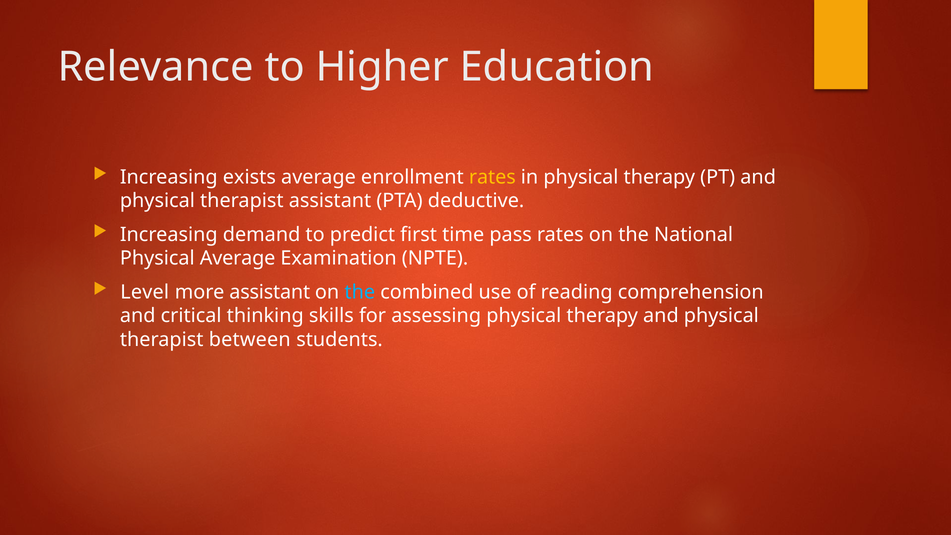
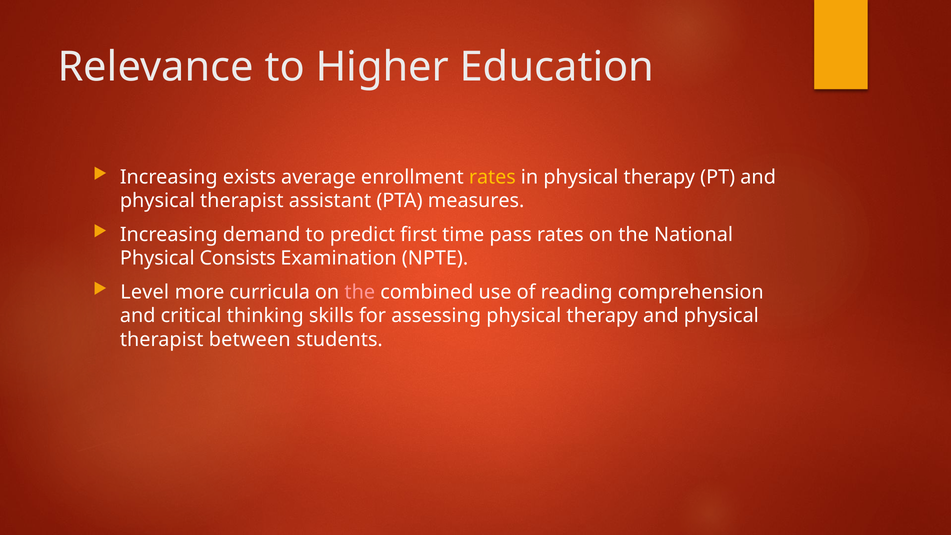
deductive: deductive -> measures
Physical Average: Average -> Consists
more assistant: assistant -> curricula
the at (360, 292) colour: light blue -> pink
